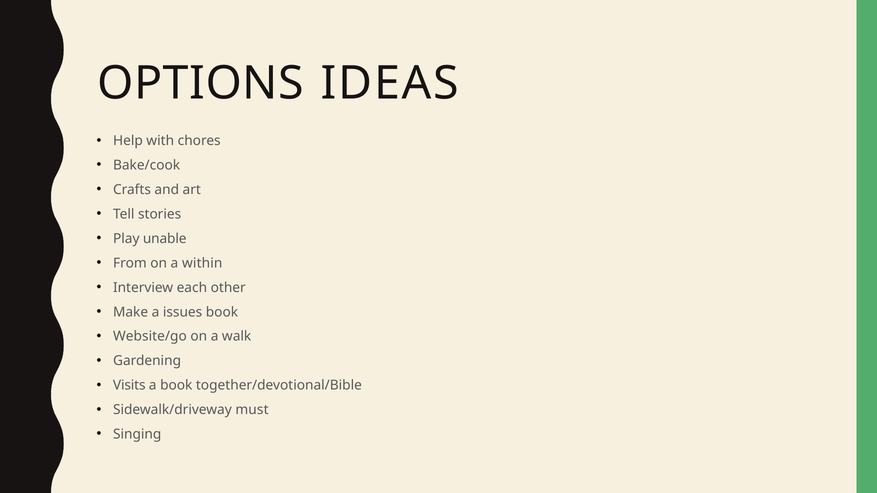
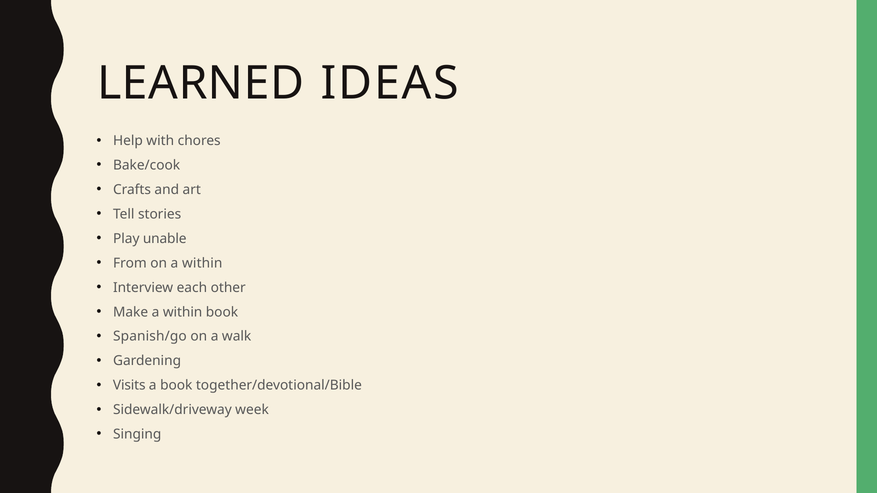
OPTIONS: OPTIONS -> LEARNED
Make a issues: issues -> within
Website/go: Website/go -> Spanish/go
must: must -> week
